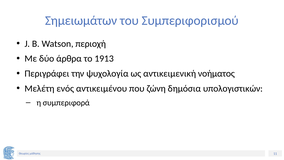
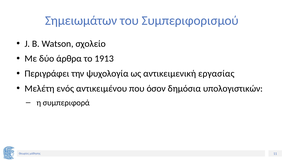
περιοχή: περιοχή -> σχολείο
νοήματος: νοήματος -> εργασίας
ζώνη: ζώνη -> όσον
